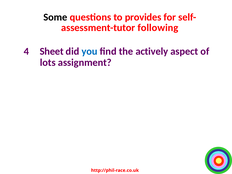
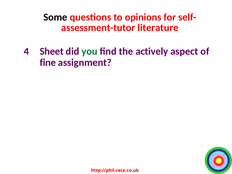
provides: provides -> opinions
following: following -> literature
you colour: blue -> green
lots: lots -> fine
